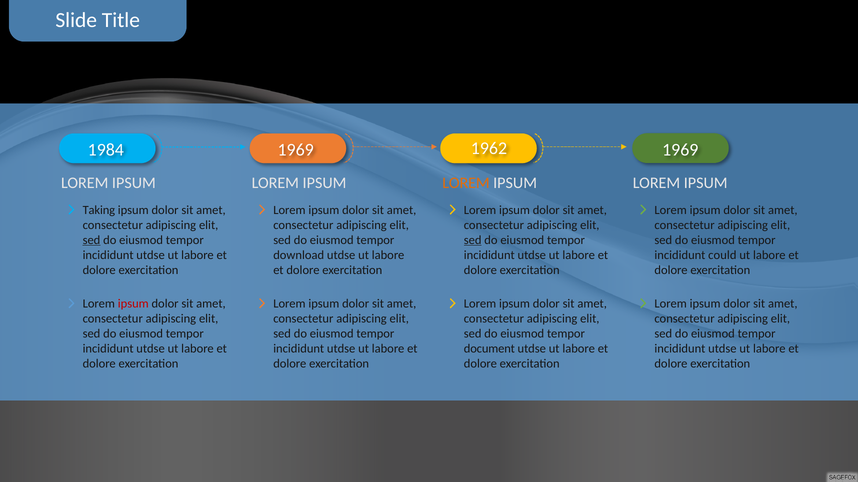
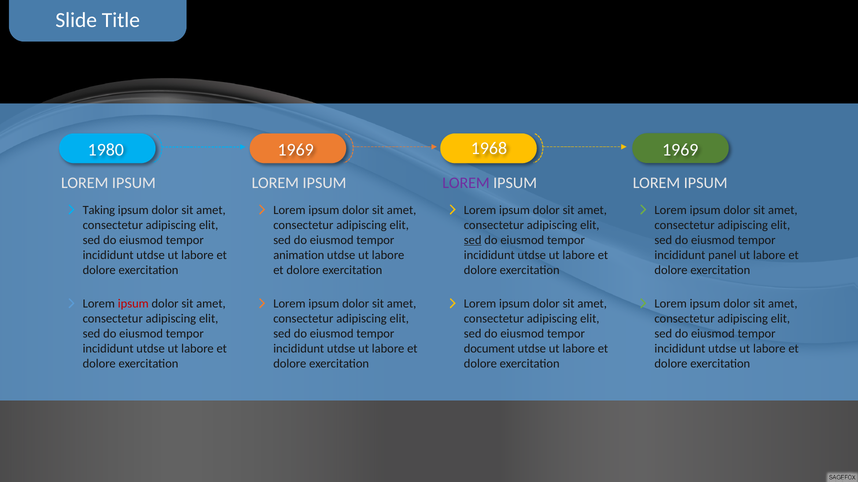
1984: 1984 -> 1980
1962: 1962 -> 1968
LOREM at (466, 183) colour: orange -> purple
sed at (91, 240) underline: present -> none
download: download -> animation
could: could -> panel
